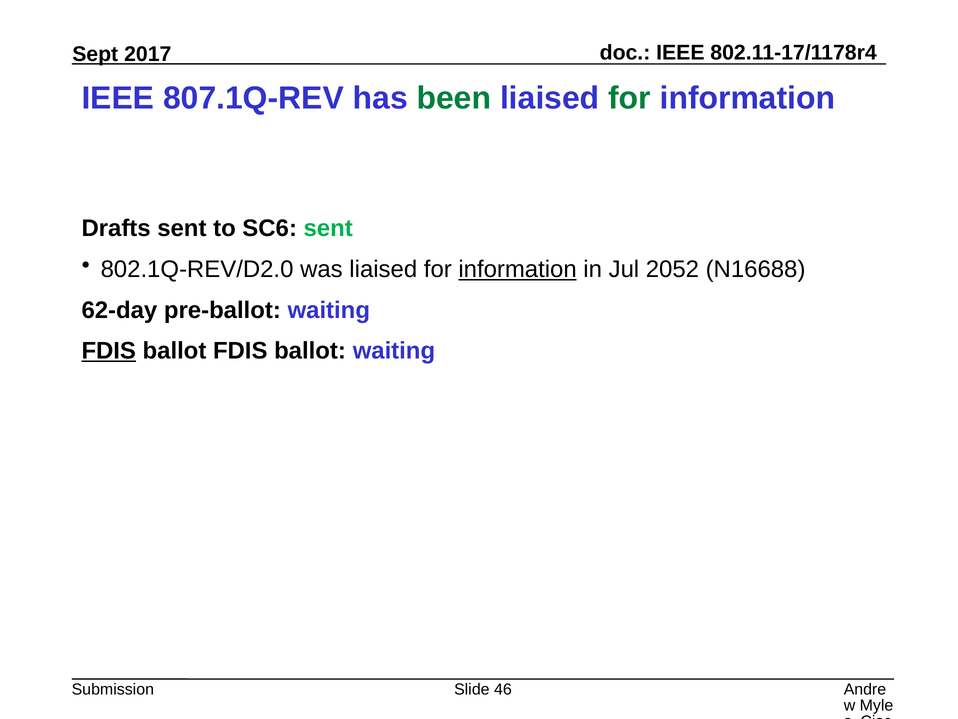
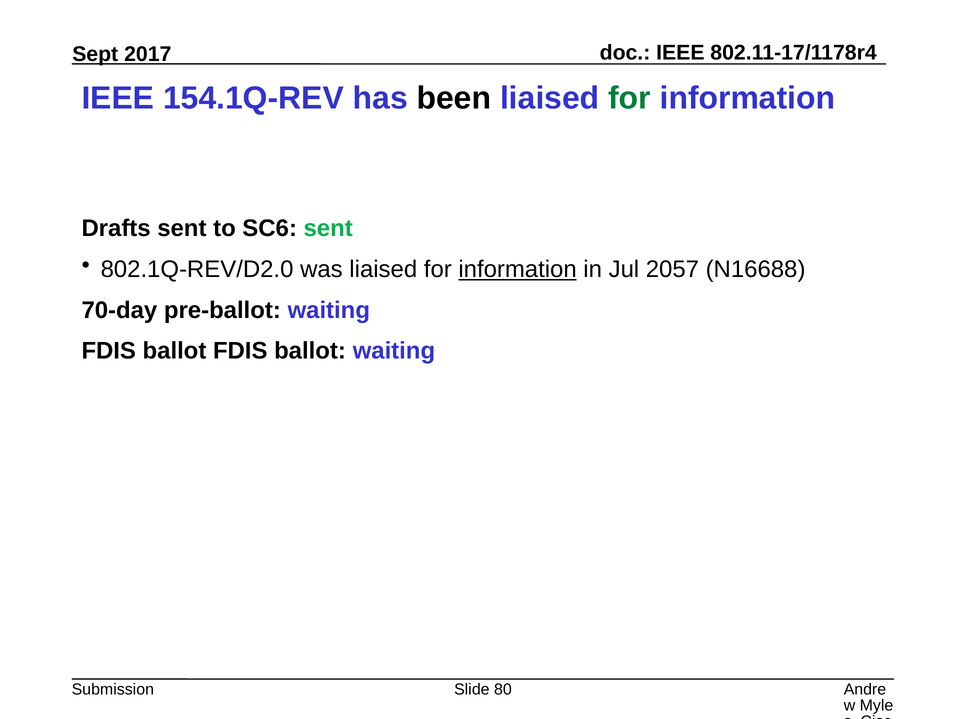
807.1Q-REV: 807.1Q-REV -> 154.1Q-REV
been colour: green -> black
2052: 2052 -> 2057
62-day: 62-day -> 70-day
FDIS at (109, 351) underline: present -> none
46: 46 -> 80
